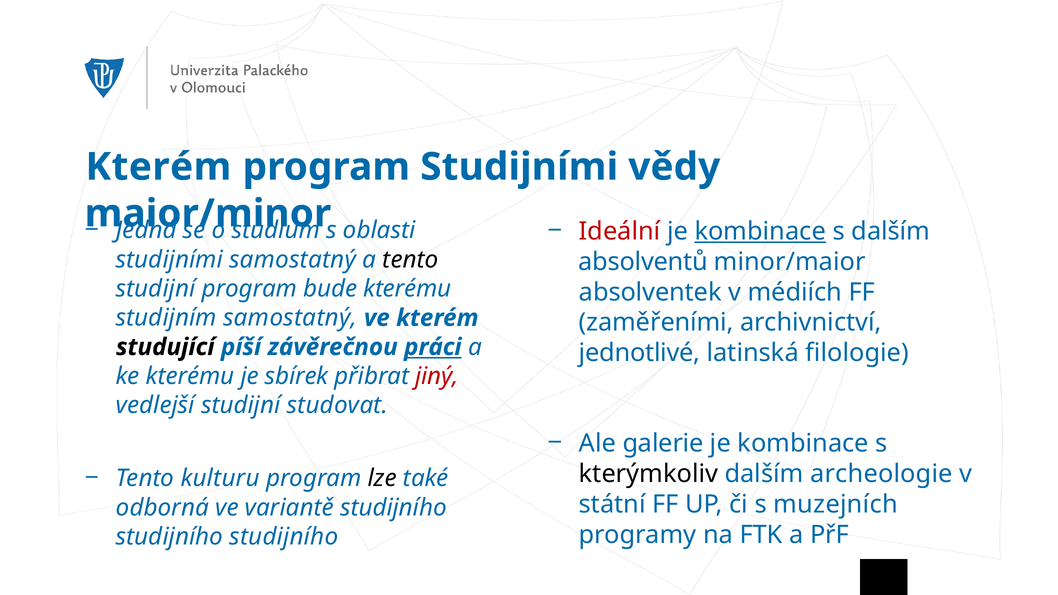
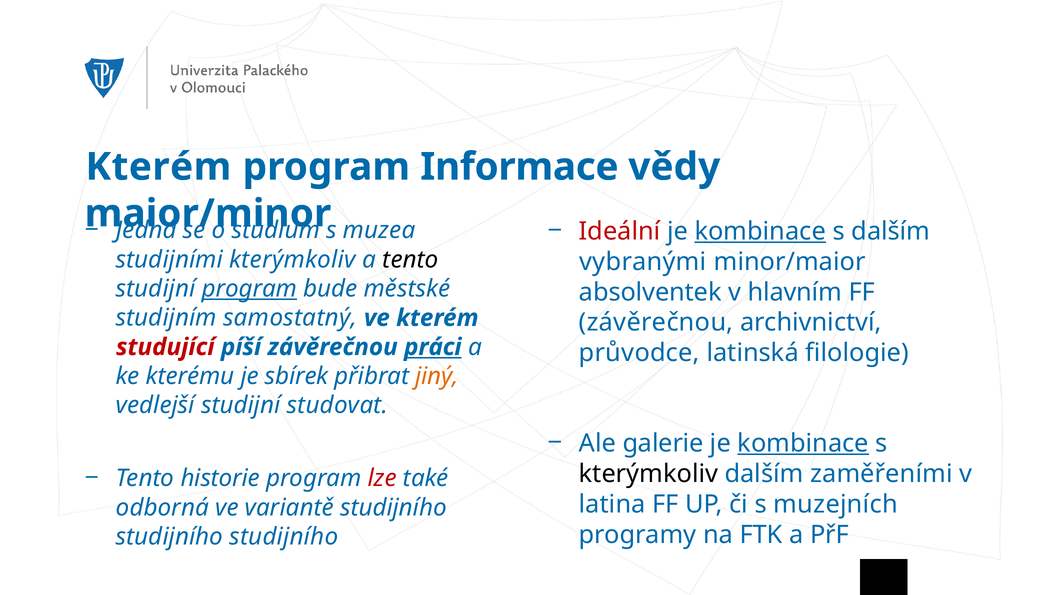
program Studijními: Studijními -> Informace
oblasti: oblasti -> muzea
studijními samostatný: samostatný -> kterýmkoliv
absolventů: absolventů -> vybranými
program at (249, 289) underline: none -> present
bude kterému: kterému -> městské
médiích: médiích -> hlavním
zaměřeními at (656, 323): zaměřeními -> závěrečnou
studující colour: black -> red
jednotlivé: jednotlivé -> průvodce
jiný colour: red -> orange
kombinace at (803, 444) underline: none -> present
kulturu: kulturu -> historie
lze colour: black -> red
archeologie: archeologie -> zaměřeními
státní: státní -> latina
